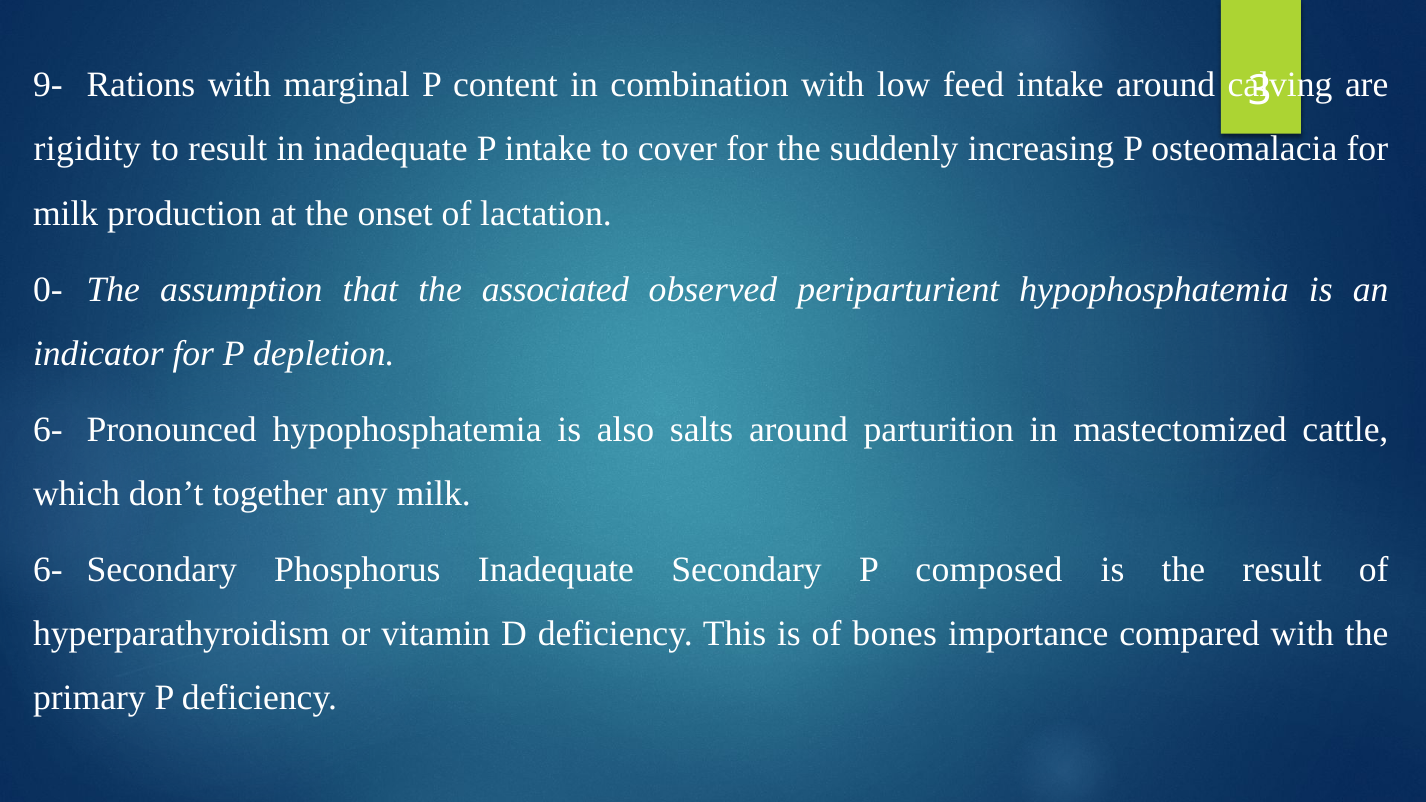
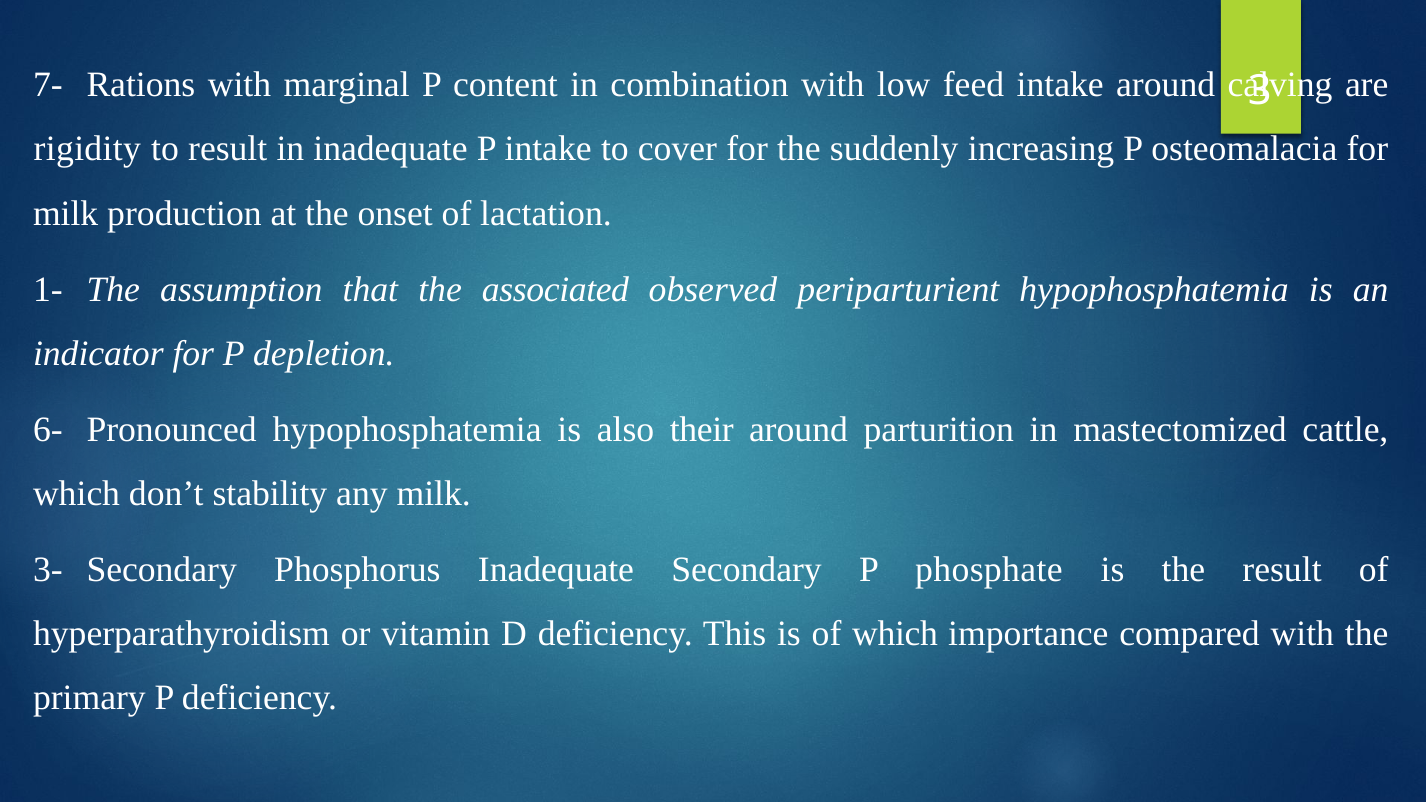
9-: 9- -> 7-
0-: 0- -> 1-
salts: salts -> their
together: together -> stability
6- at (48, 570): 6- -> 3-
composed: composed -> phosphate
of bones: bones -> which
